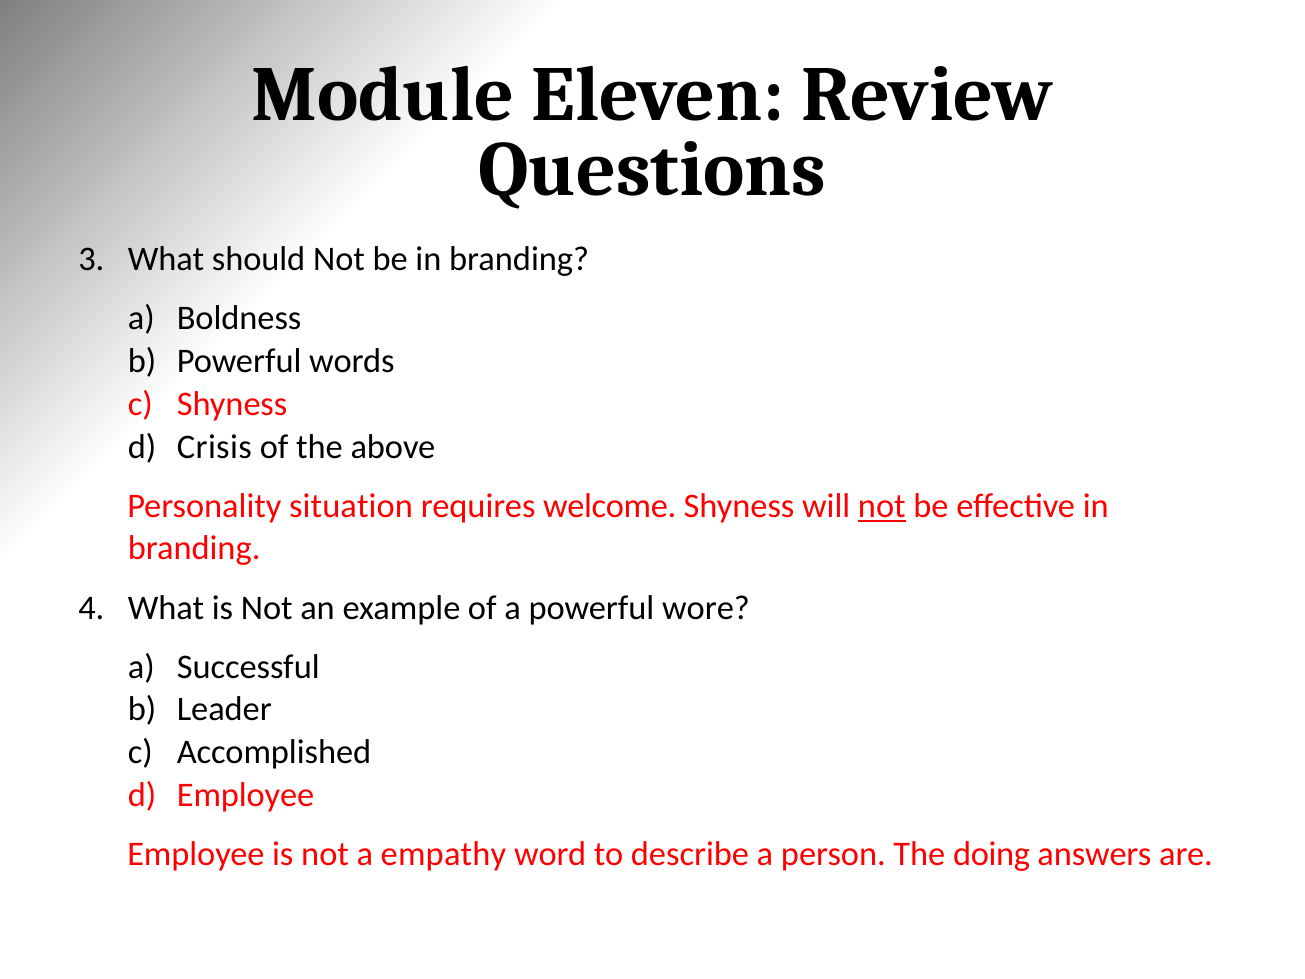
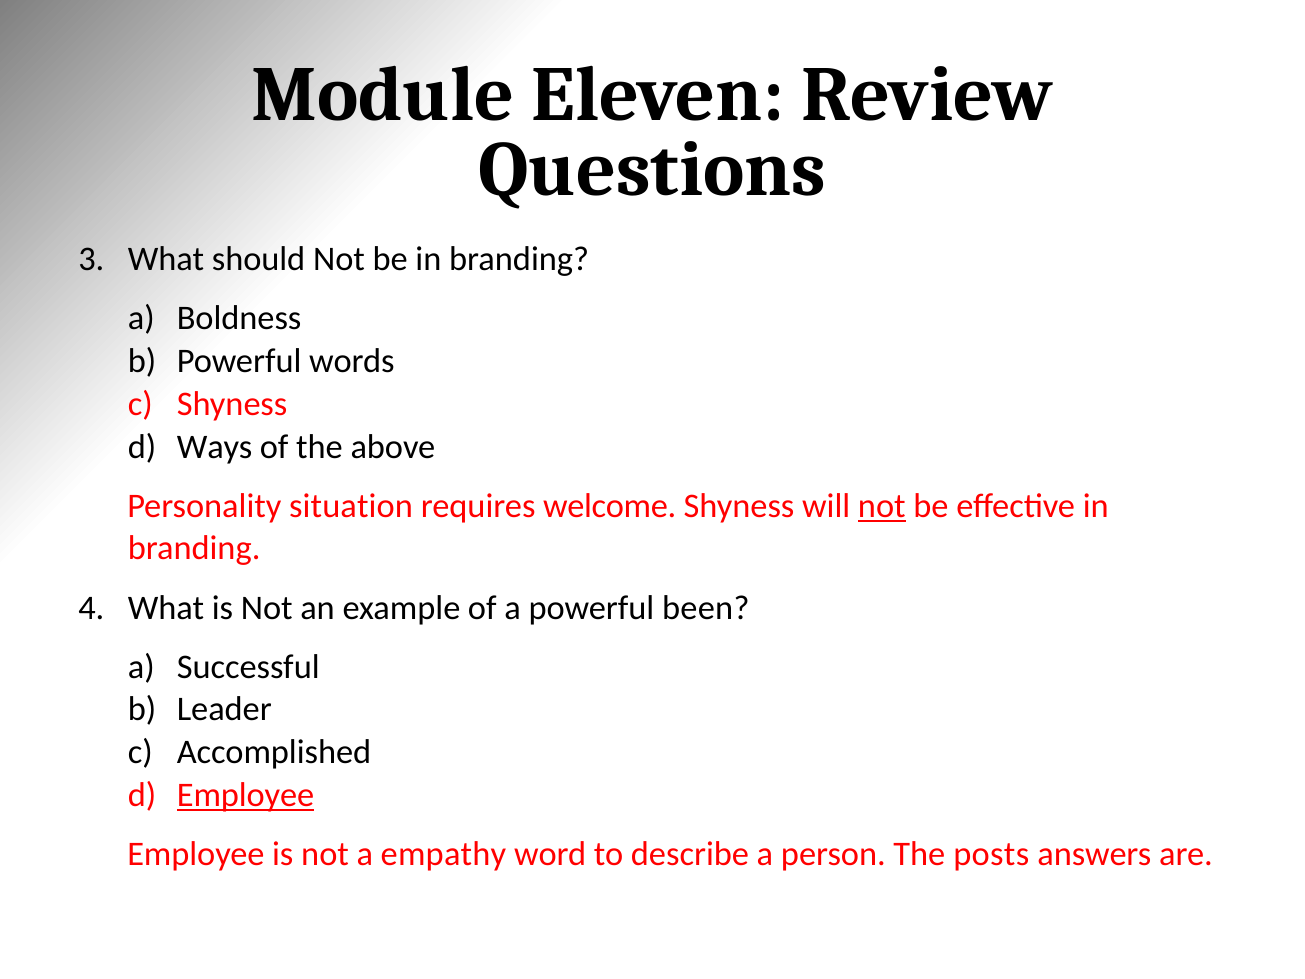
Crisis: Crisis -> Ways
wore: wore -> been
Employee at (246, 795) underline: none -> present
doing: doing -> posts
